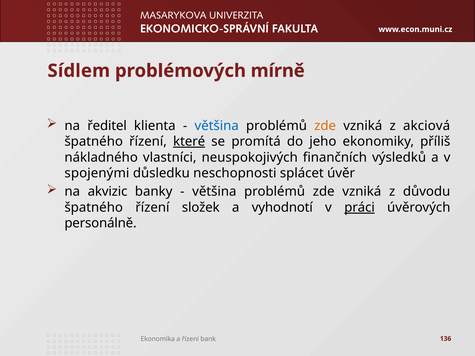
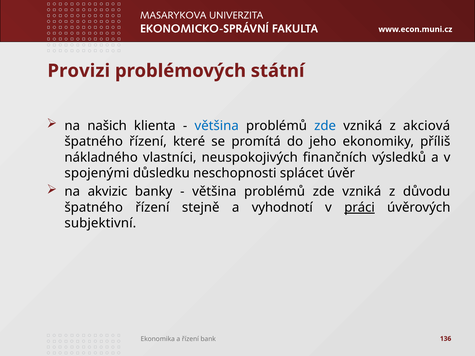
Sídlem: Sídlem -> Provizi
mírně: mírně -> státní
ředitel: ředitel -> našich
zde at (325, 126) colour: orange -> blue
které underline: present -> none
složek: složek -> stejně
personálně: personálně -> subjektivní
